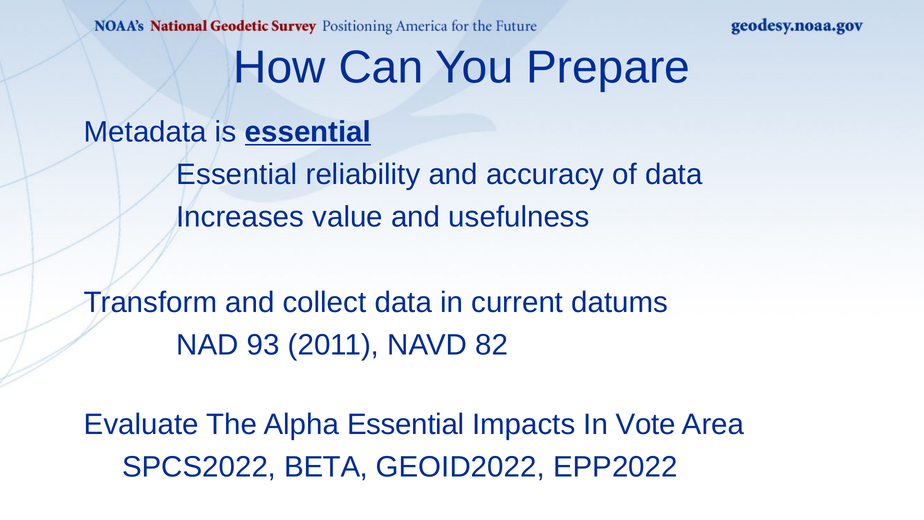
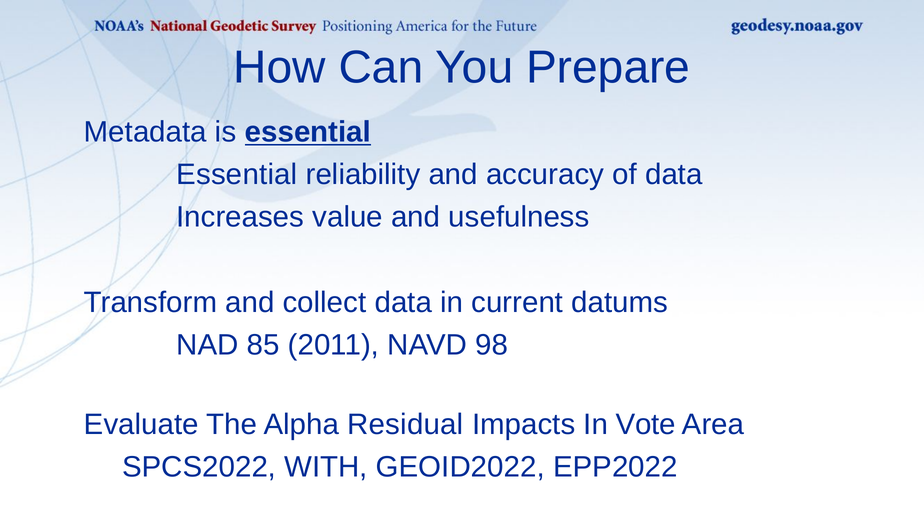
93: 93 -> 85
82: 82 -> 98
Alpha Essential: Essential -> Residual
BETA: BETA -> WITH
